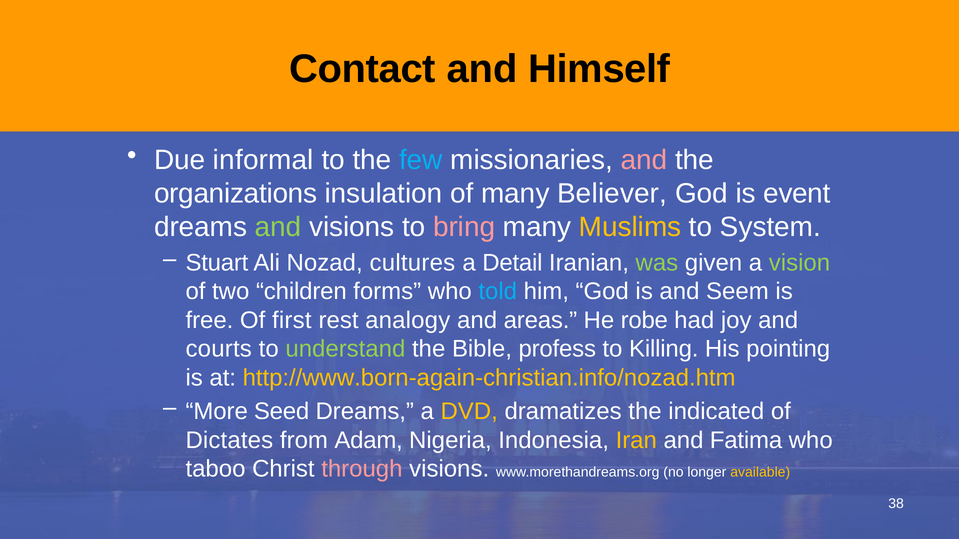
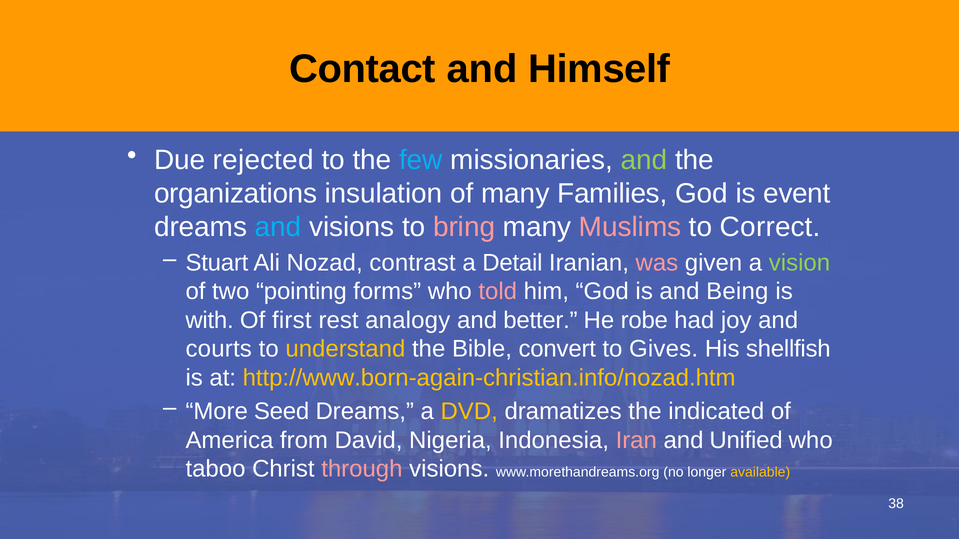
informal: informal -> rejected
and at (644, 160) colour: pink -> light green
Believer: Believer -> Families
and at (278, 227) colour: light green -> light blue
Muslims colour: yellow -> pink
System: System -> Correct
cultures: cultures -> contrast
was colour: light green -> pink
children: children -> pointing
told colour: light blue -> pink
Seem: Seem -> Being
free: free -> with
areas: areas -> better
understand colour: light green -> yellow
profess: profess -> convert
Killing: Killing -> Gives
pointing: pointing -> shellfish
Dictates: Dictates -> America
Adam: Adam -> David
Iran colour: yellow -> pink
Fatima: Fatima -> Unified
